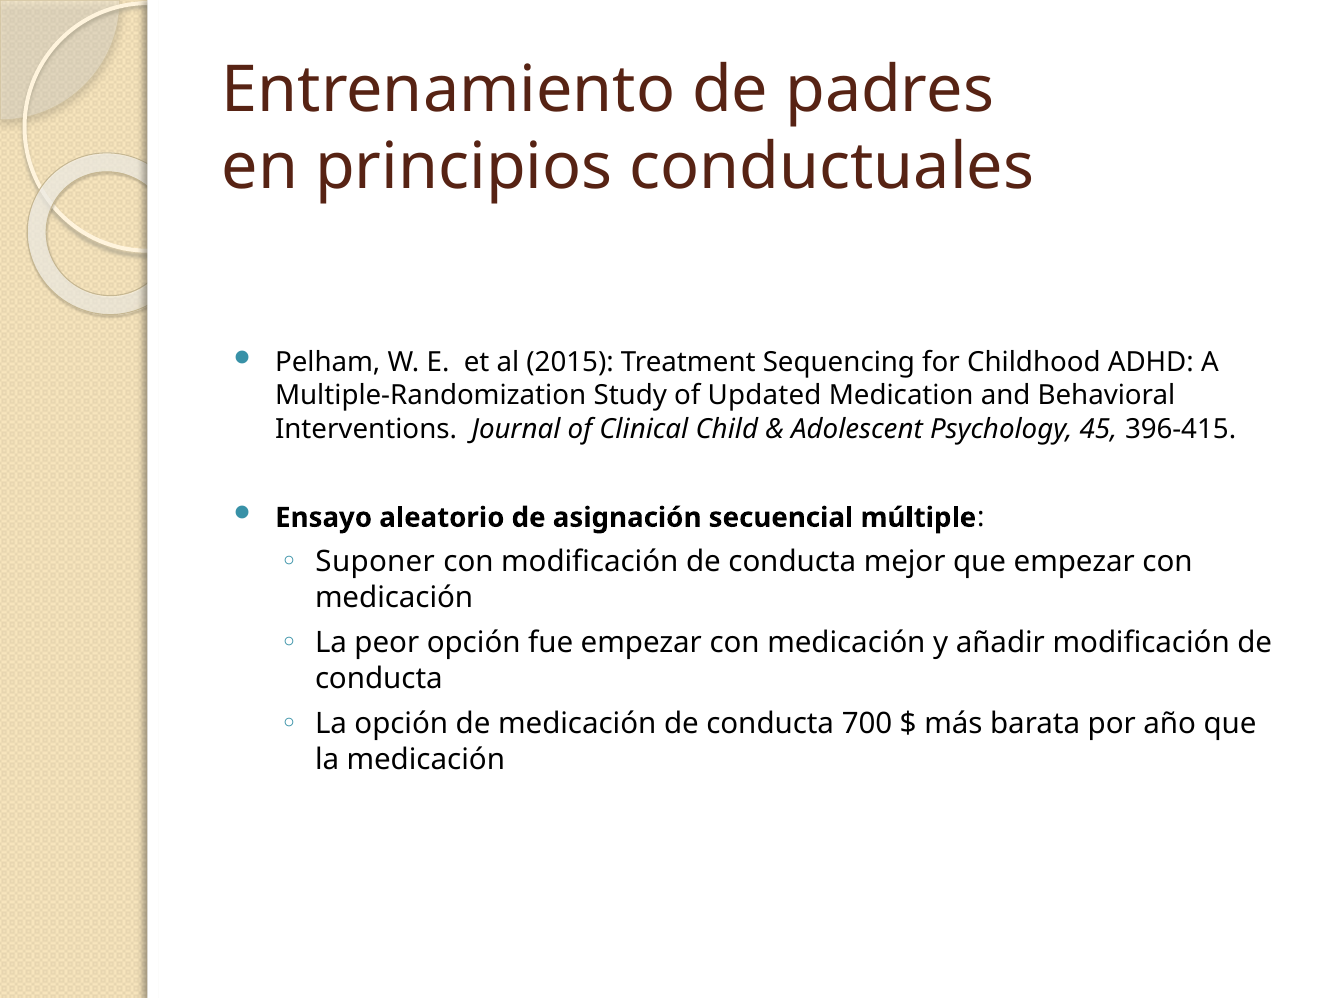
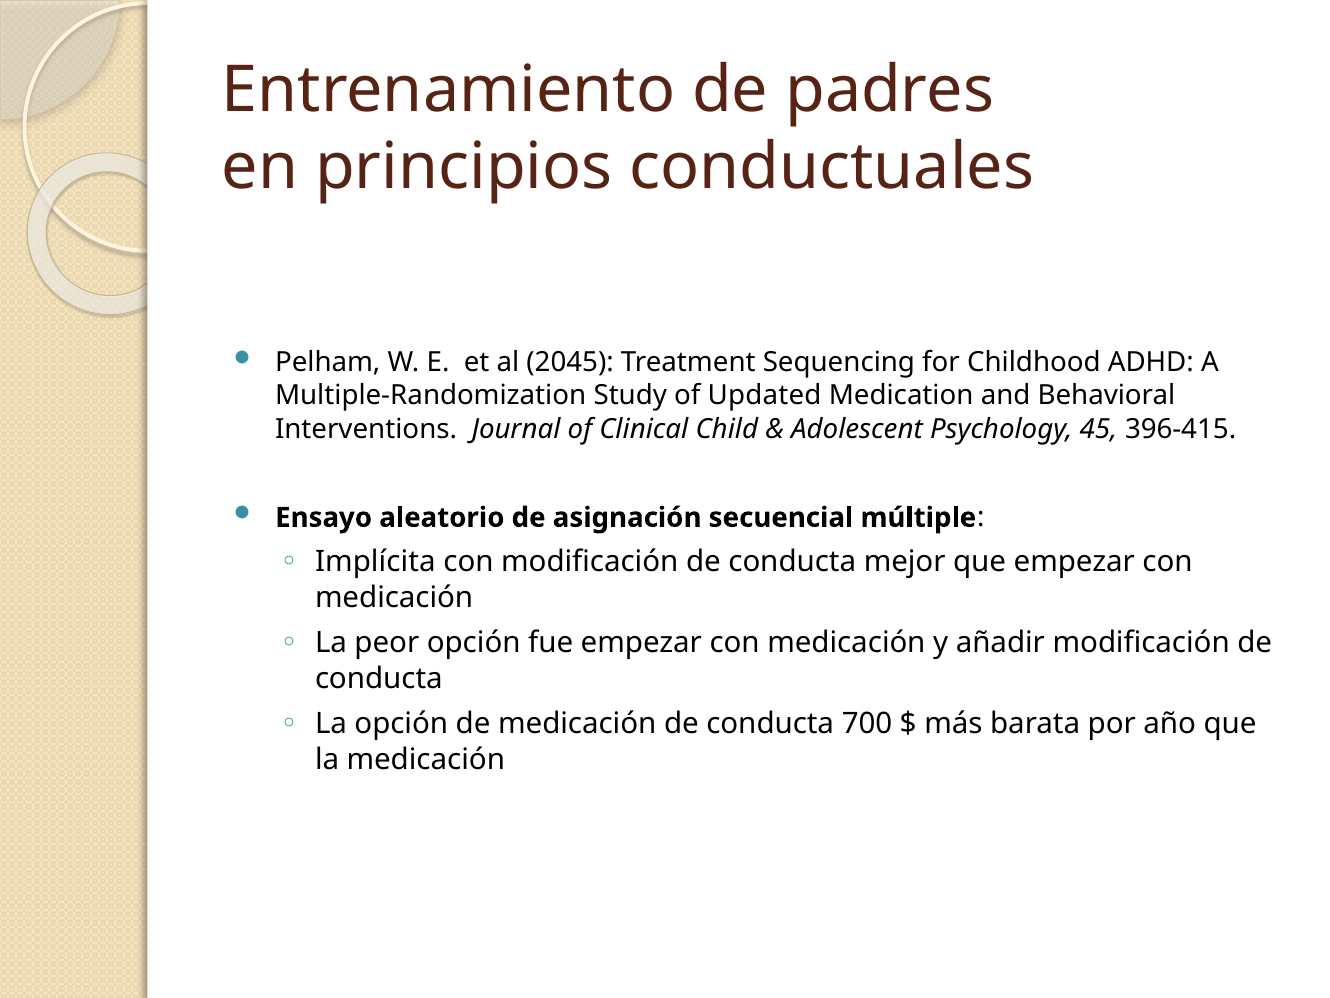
2015: 2015 -> 2045
Suponer: Suponer -> Implícita
